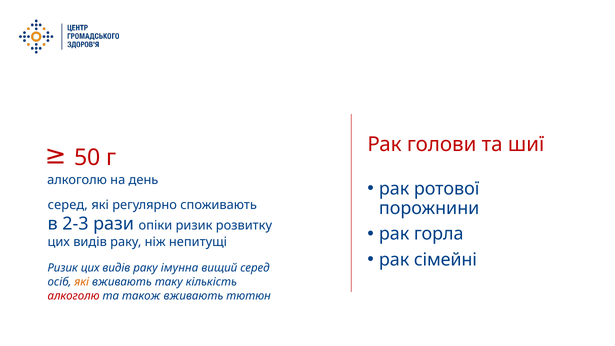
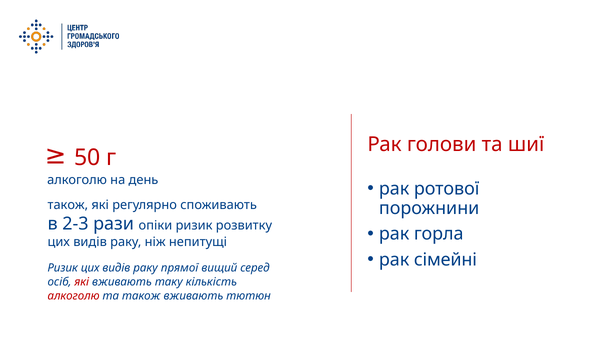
серед at (68, 205): серед -> також
імунна: імунна -> прямої
які at (82, 282) colour: orange -> red
